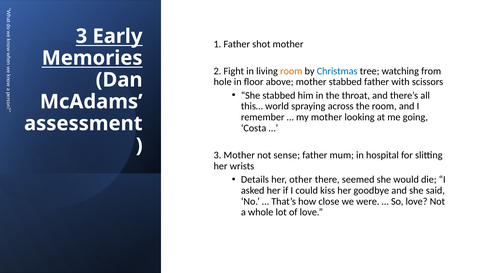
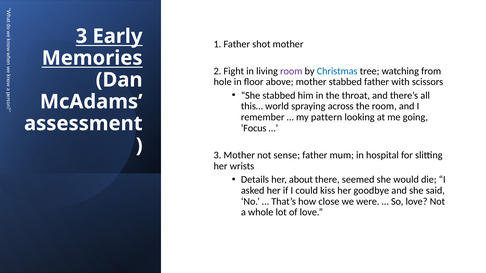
room at (291, 71) colour: orange -> purple
my mother: mother -> pattern
Costa: Costa -> Focus
other: other -> about
